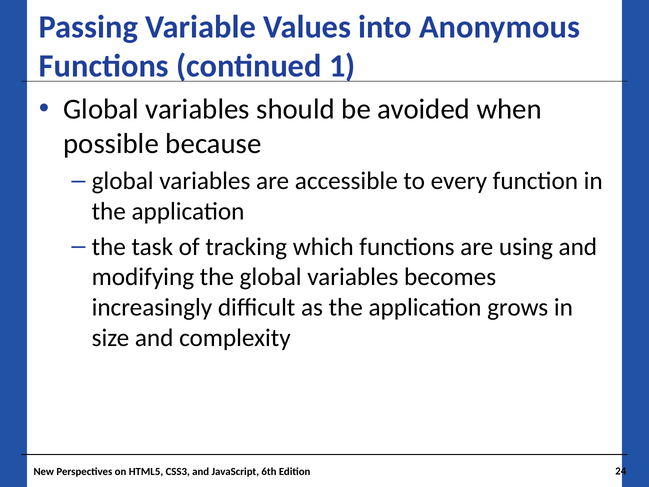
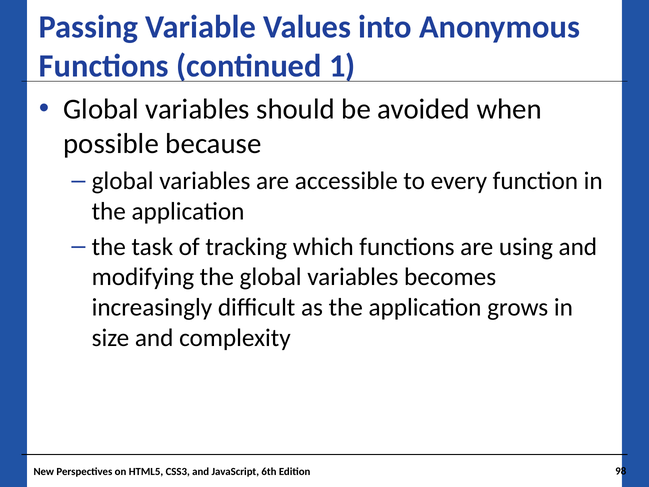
24: 24 -> 98
